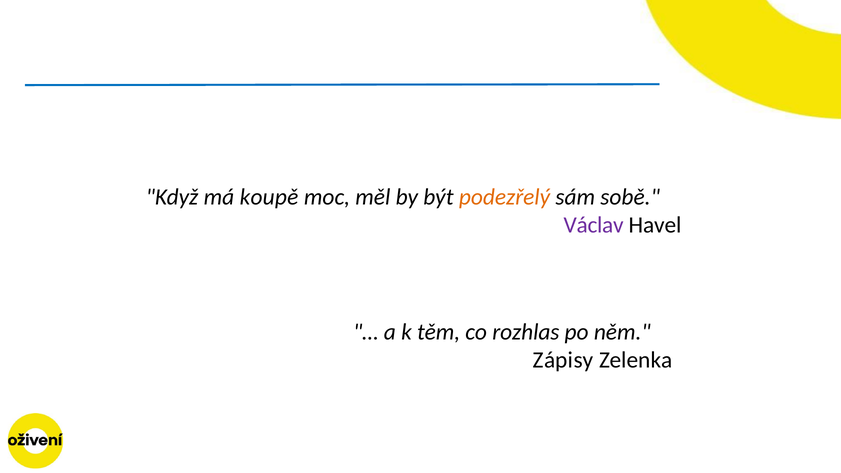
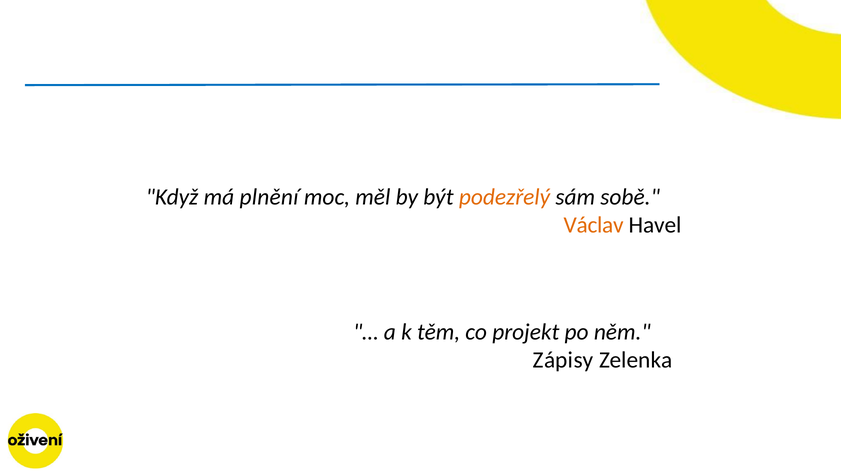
koupě: koupě -> plnění
Václav colour: purple -> orange
rozhlas: rozhlas -> projekt
